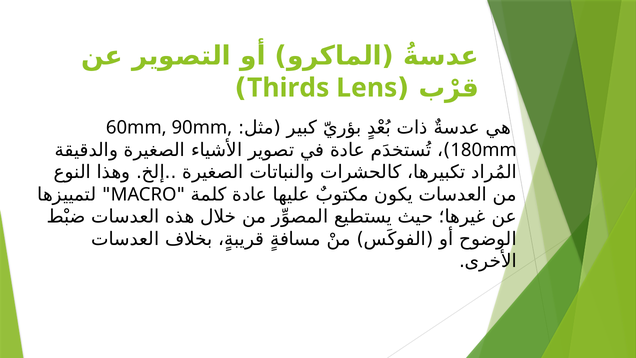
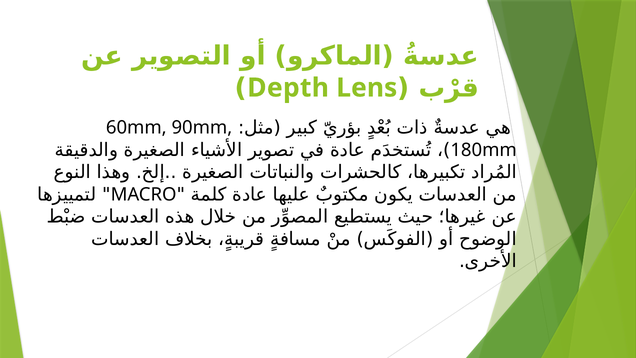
Thirds: Thirds -> Depth
